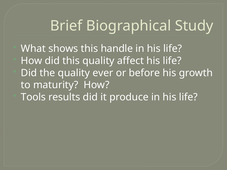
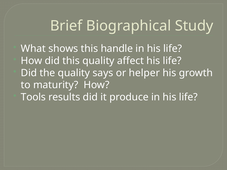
ever: ever -> says
before: before -> helper
